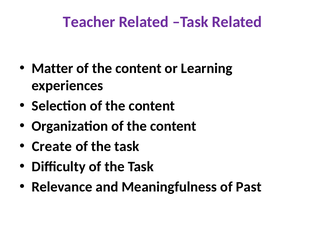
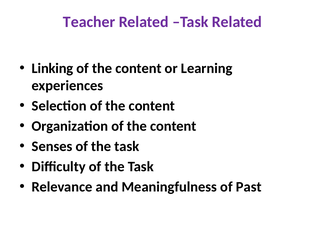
Matter: Matter -> Linking
Create: Create -> Senses
